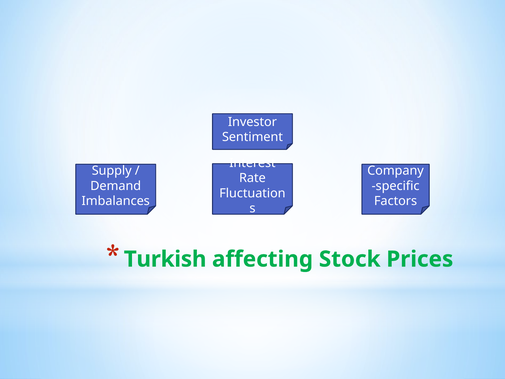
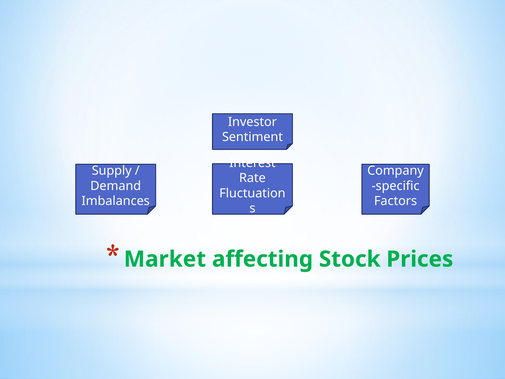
Turkish: Turkish -> Market
